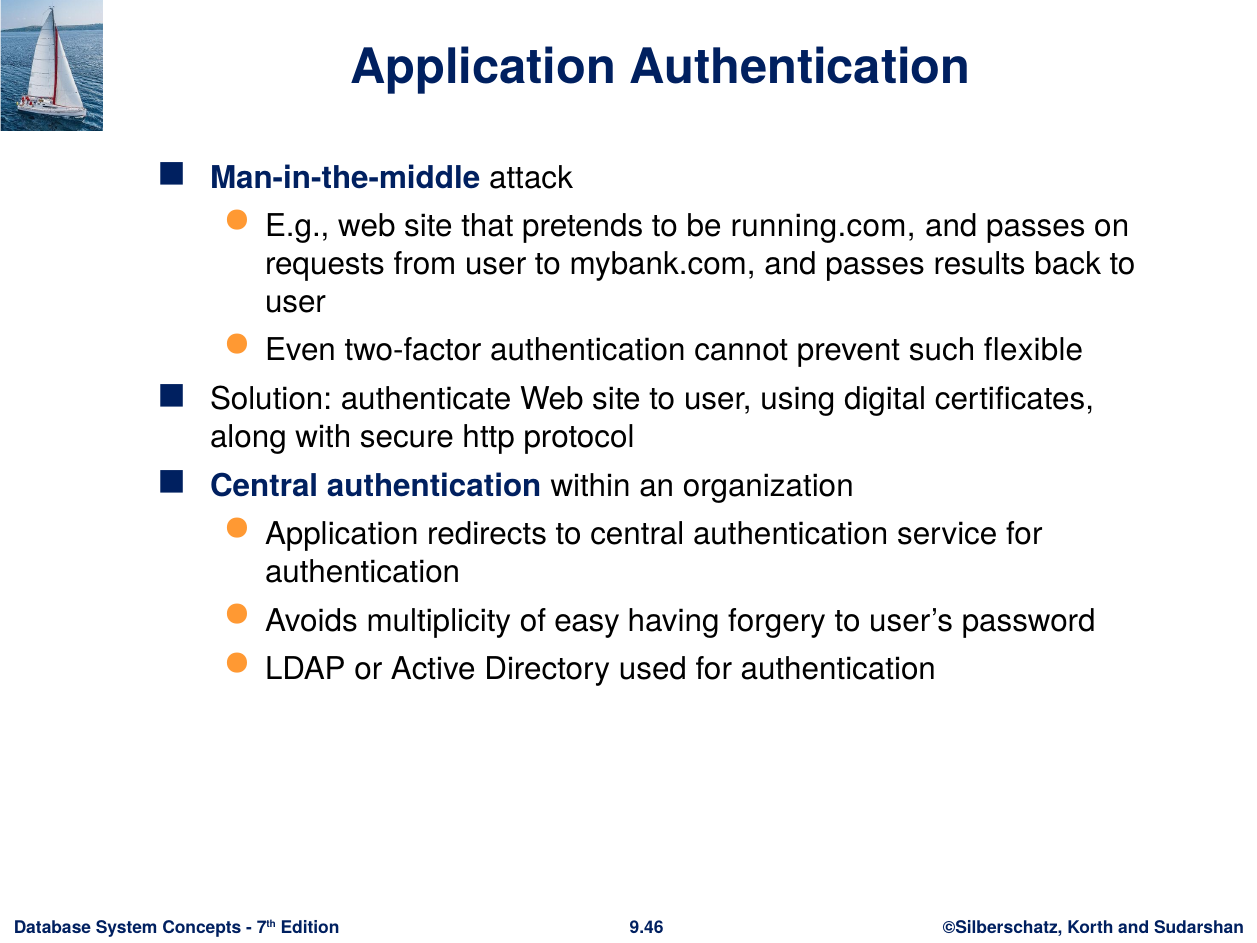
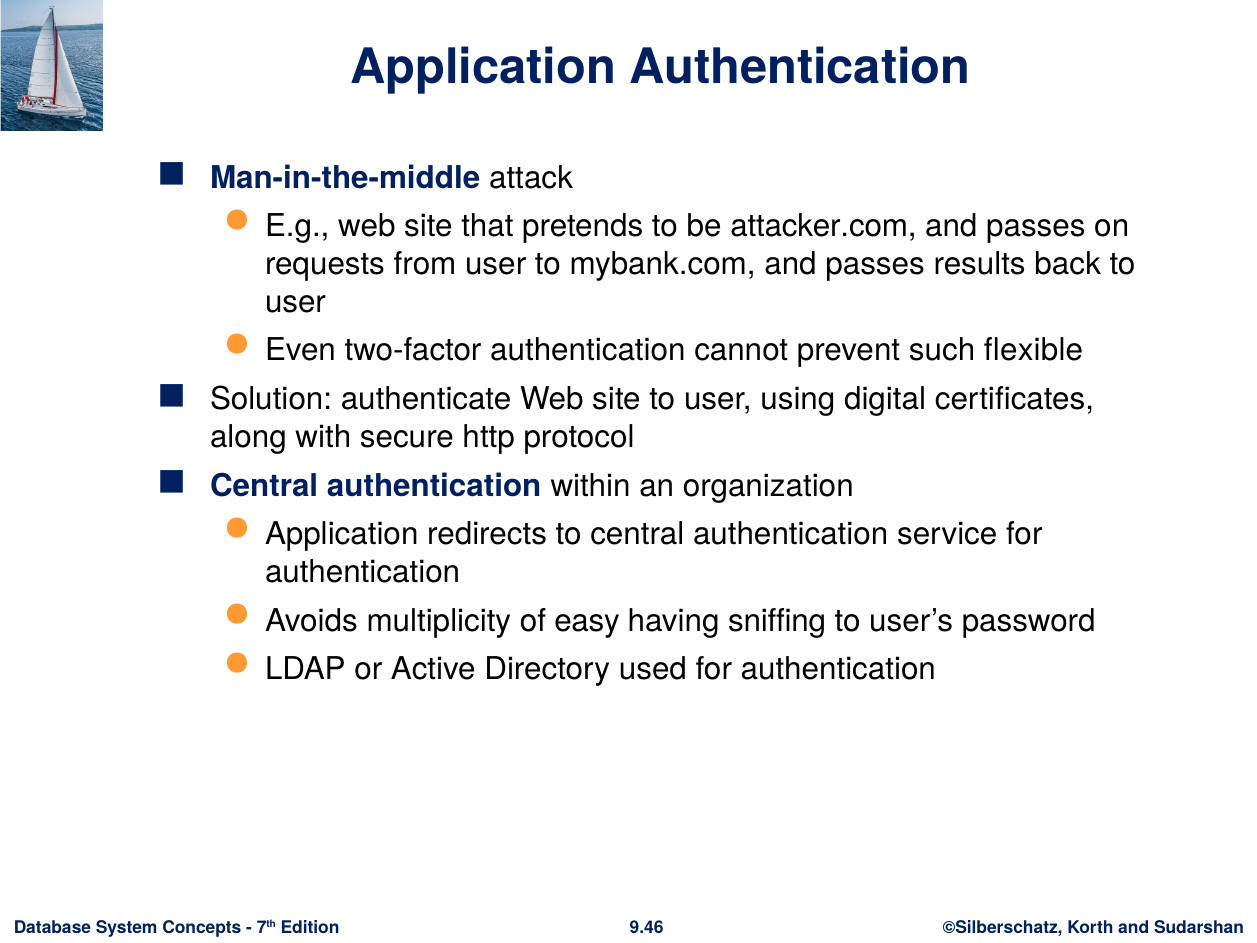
running.com: running.com -> attacker.com
forgery: forgery -> sniffing
